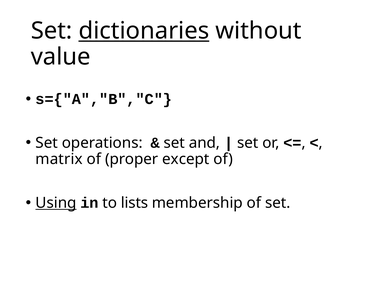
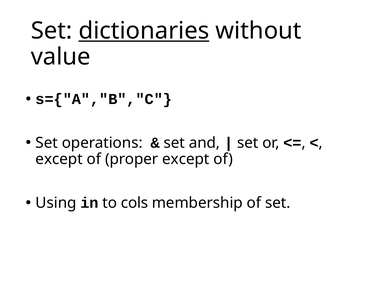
matrix at (59, 159): matrix -> except
Using underline: present -> none
lists: lists -> cols
